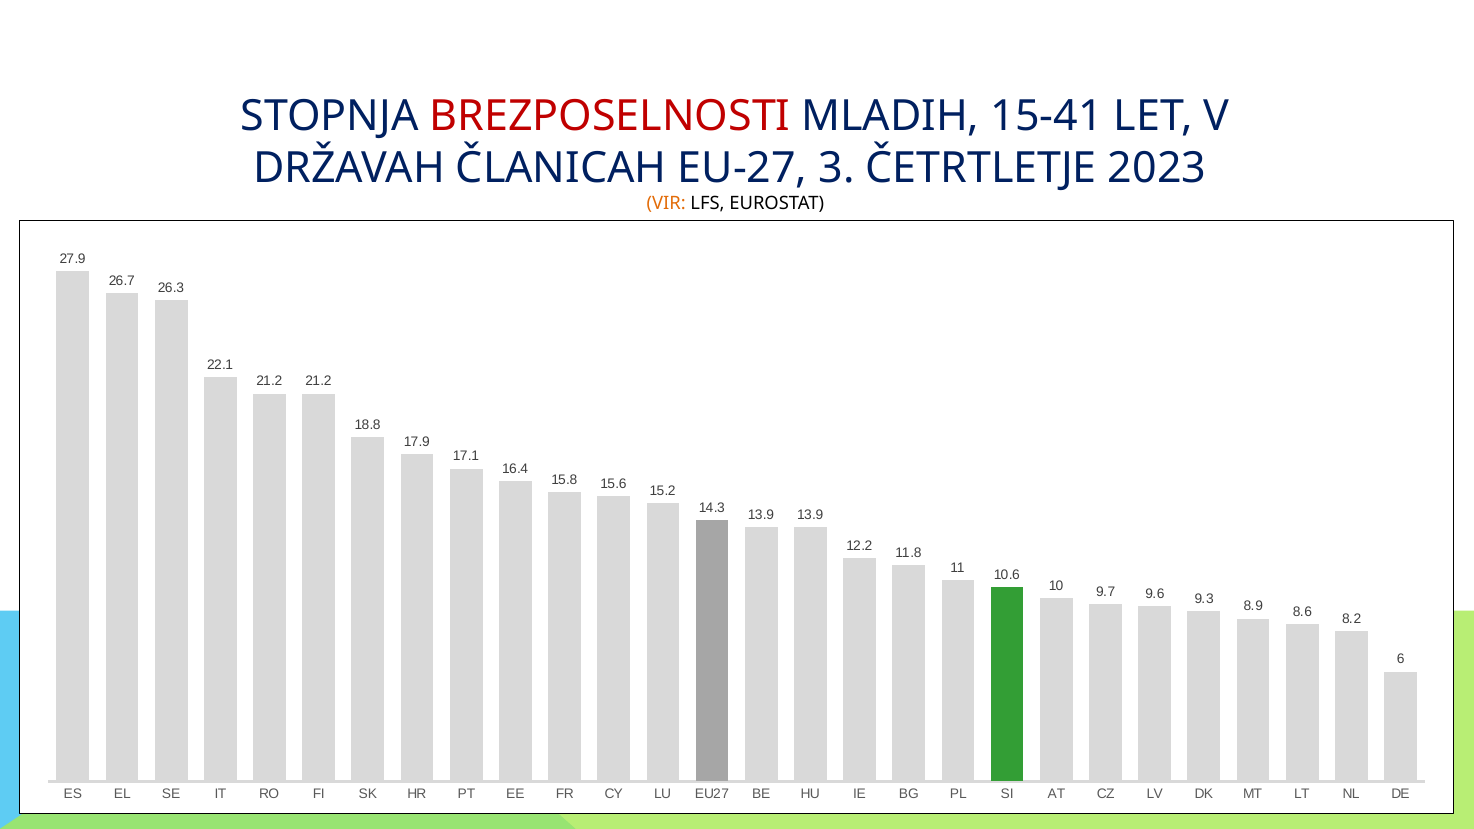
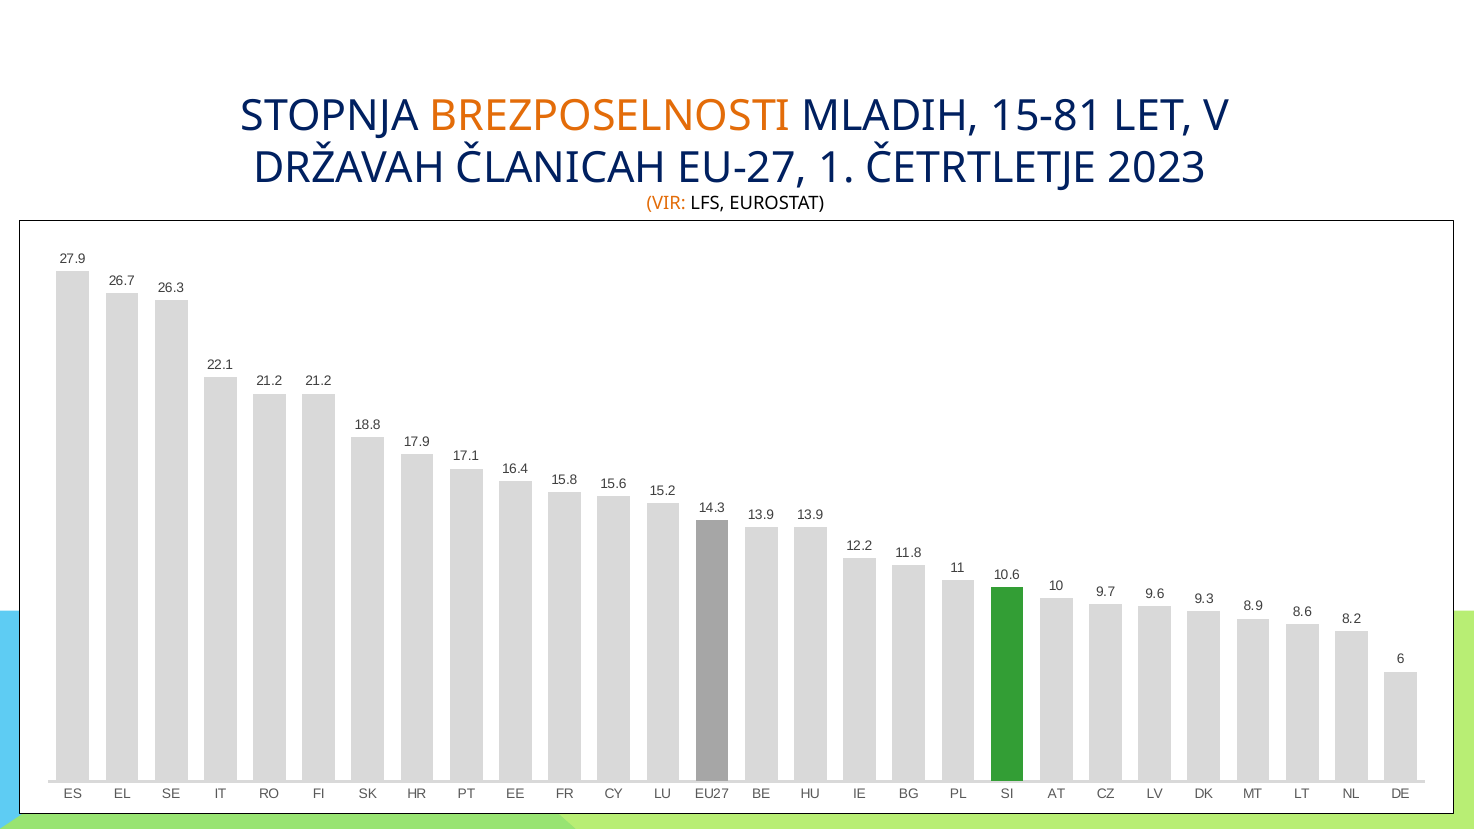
BREZPOSELNOSTI colour: red -> orange
15-41: 15-41 -> 15-81
3: 3 -> 1
